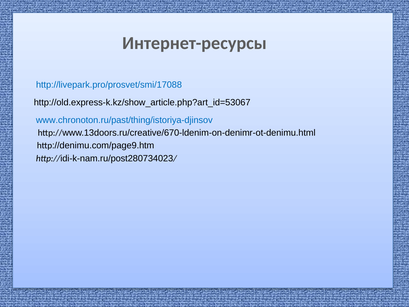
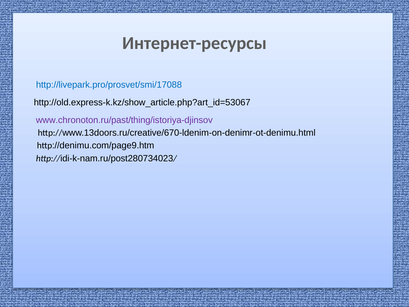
www.chronoton.ru/past/thing/istoriya-djinsov colour: blue -> purple
